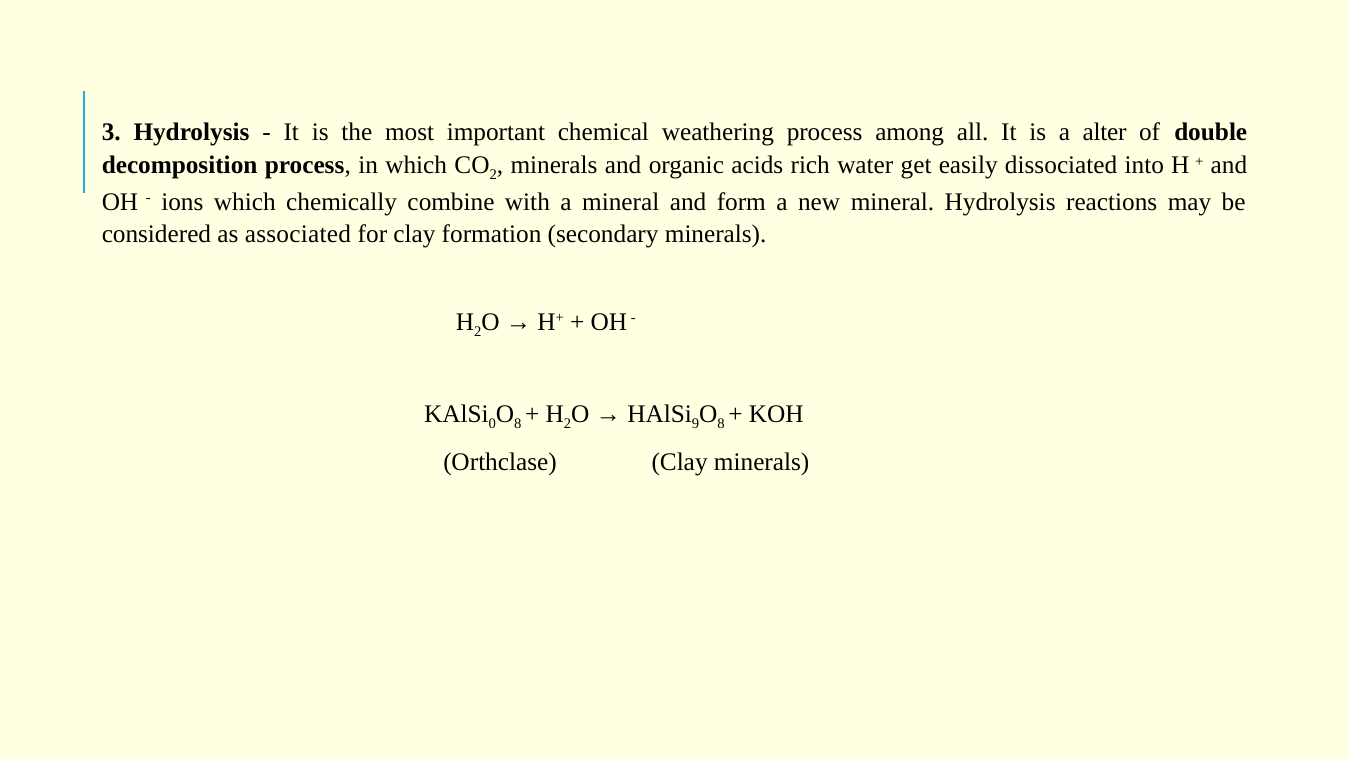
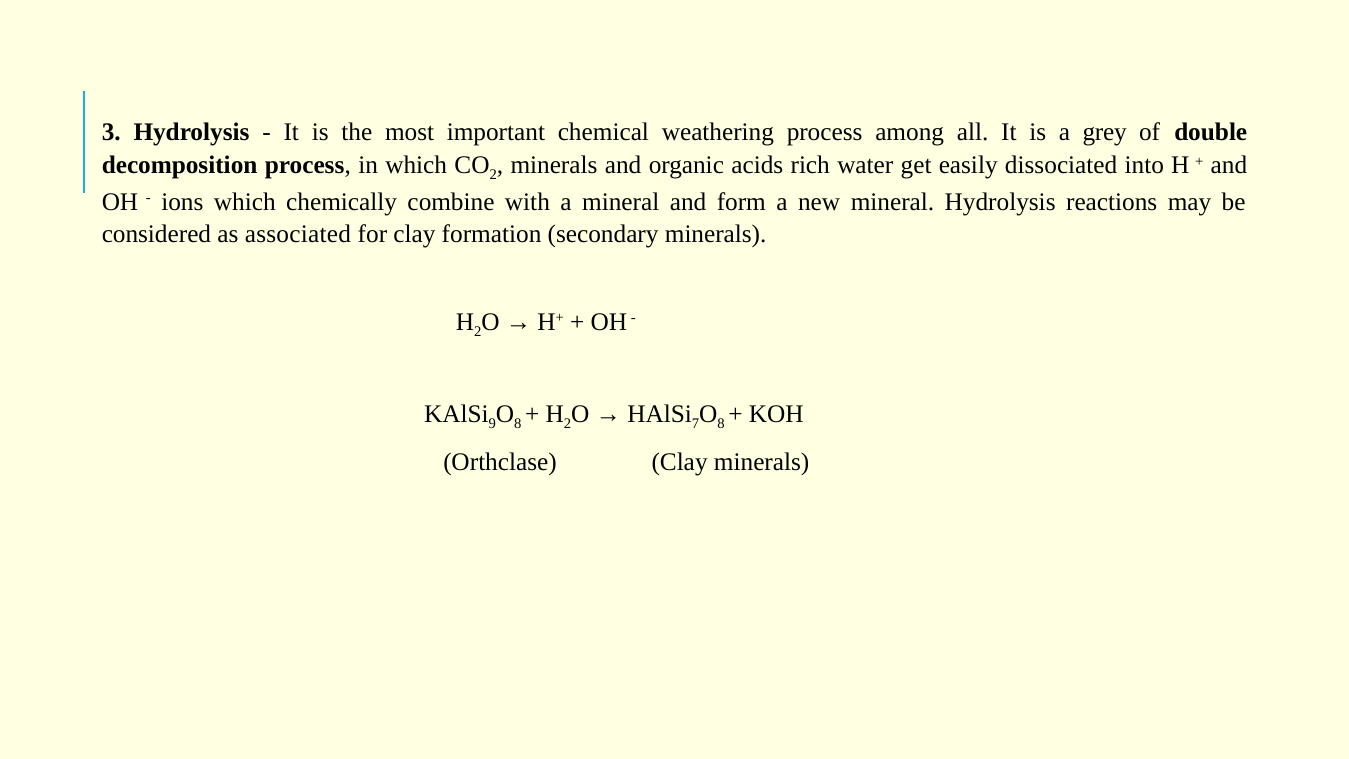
alter: alter -> grey
0: 0 -> 9
9: 9 -> 7
